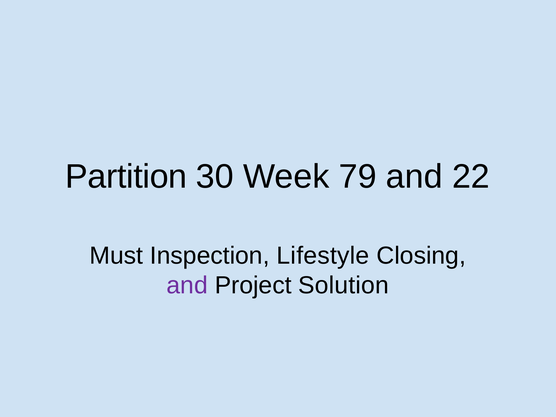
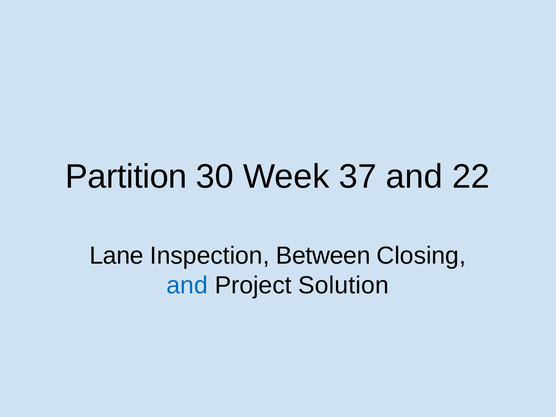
79: 79 -> 37
Must: Must -> Lane
Lifestyle: Lifestyle -> Between
and at (187, 285) colour: purple -> blue
